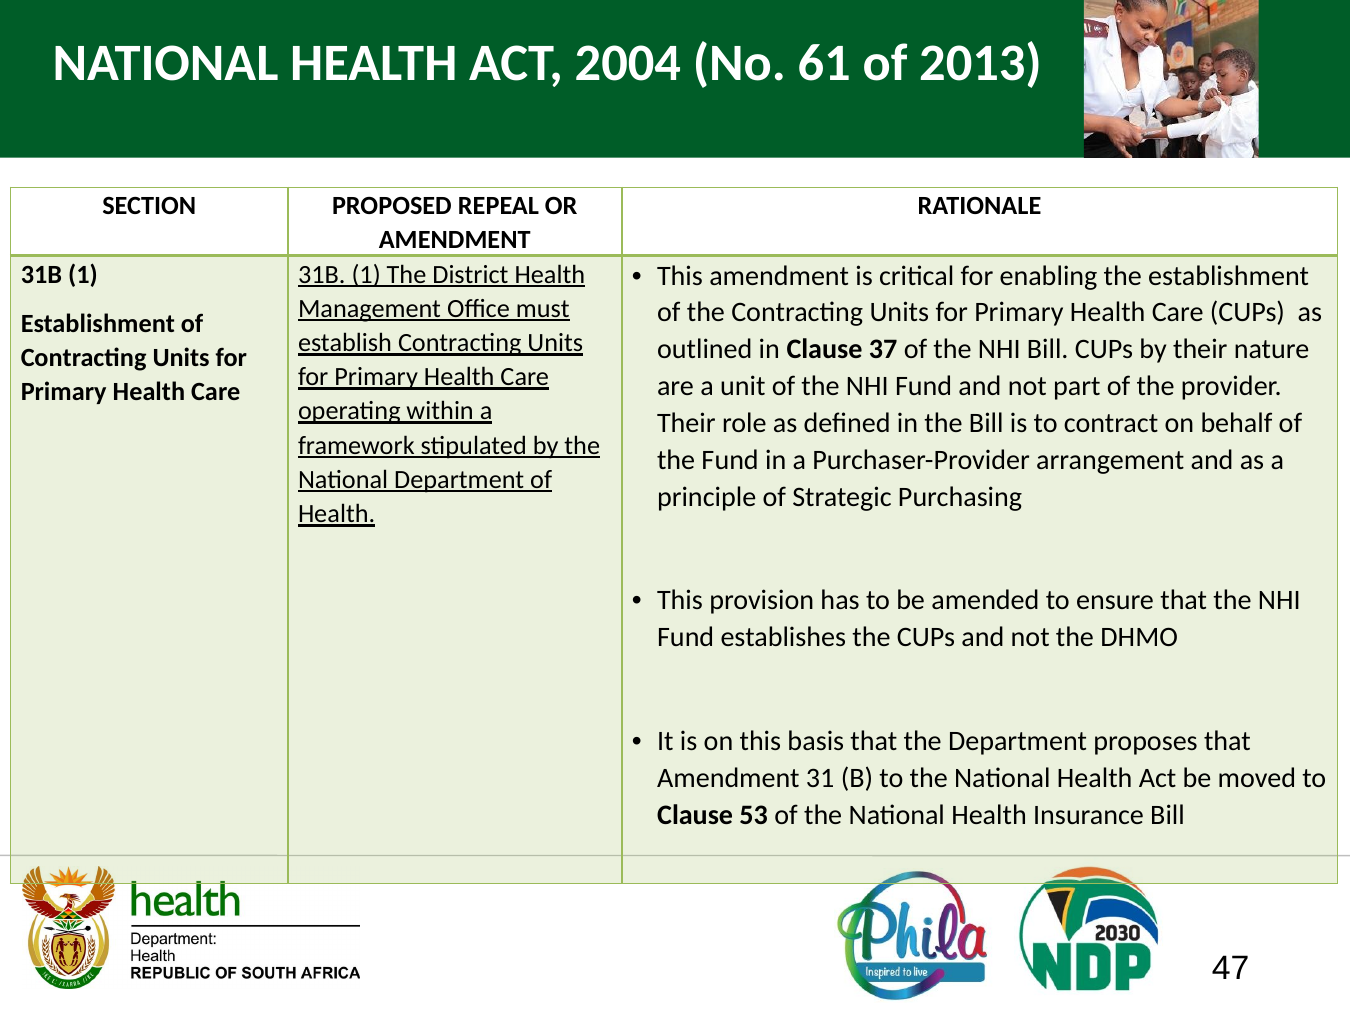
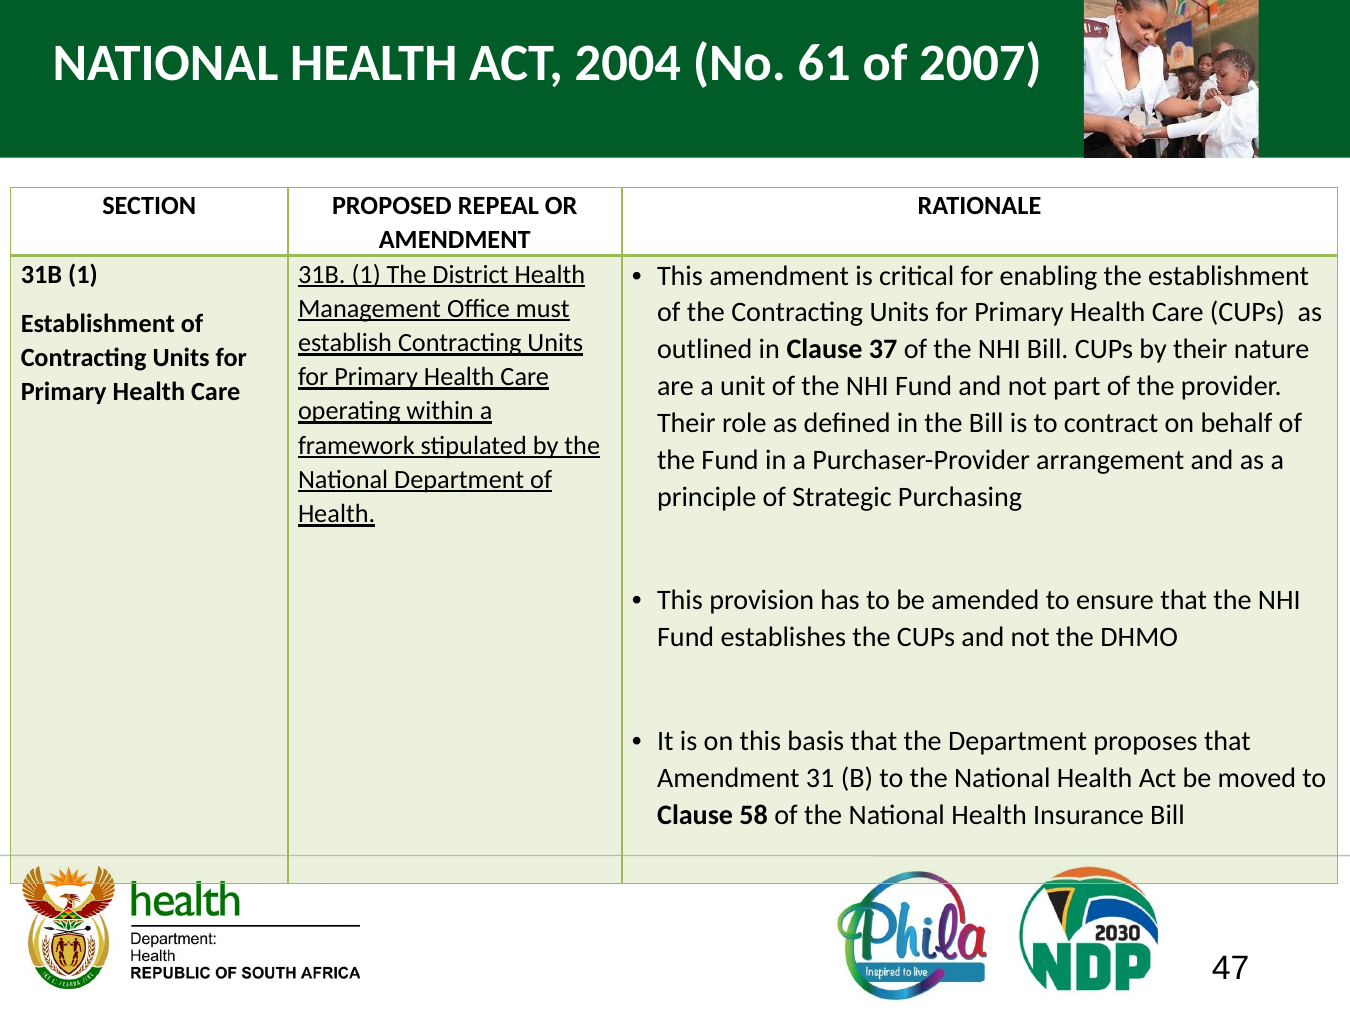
2013: 2013 -> 2007
53: 53 -> 58
